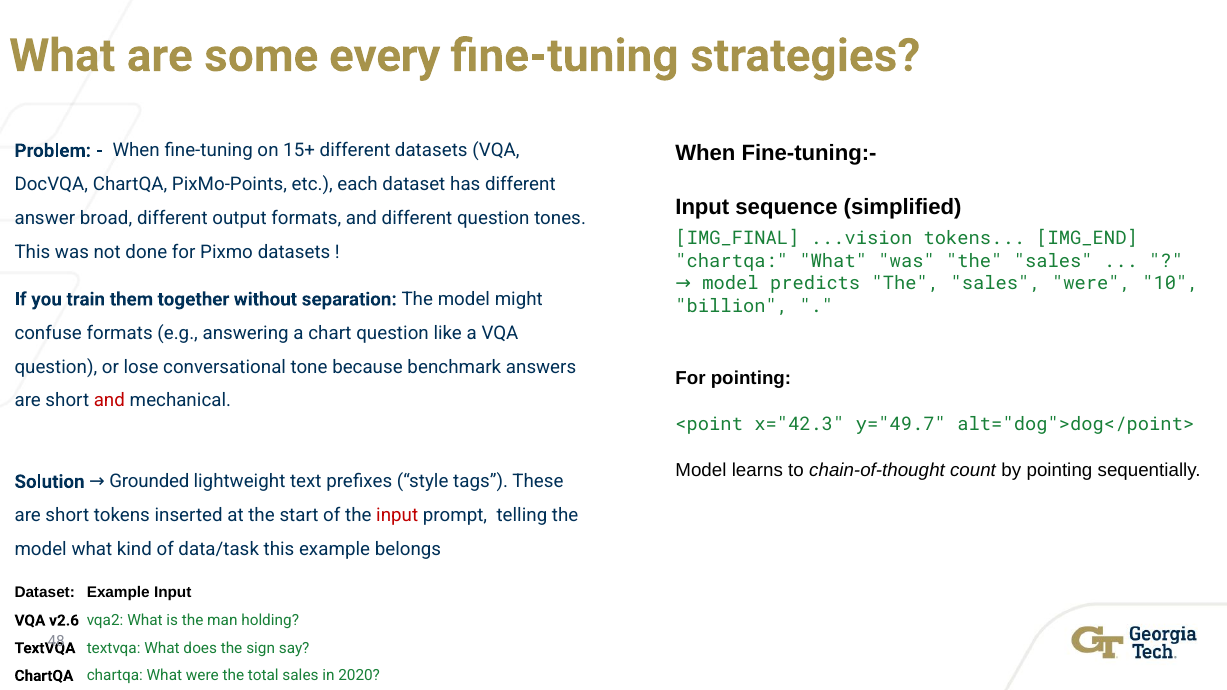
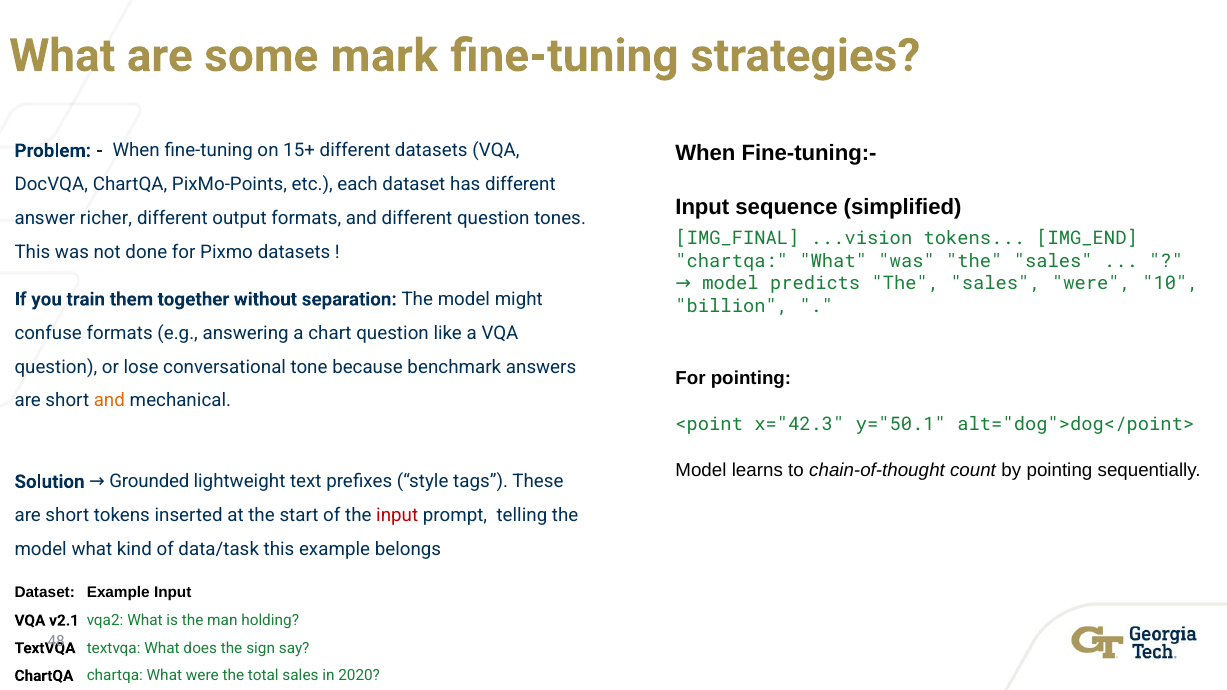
every: every -> mark
broad: broad -> richer
and at (109, 401) colour: red -> orange
y="49.7: y="49.7 -> y="50.1
v2.6: v2.6 -> v2.1
